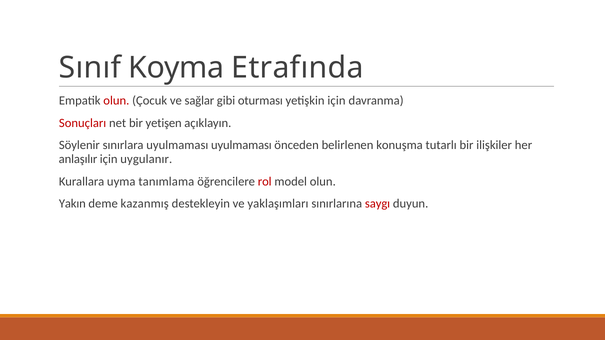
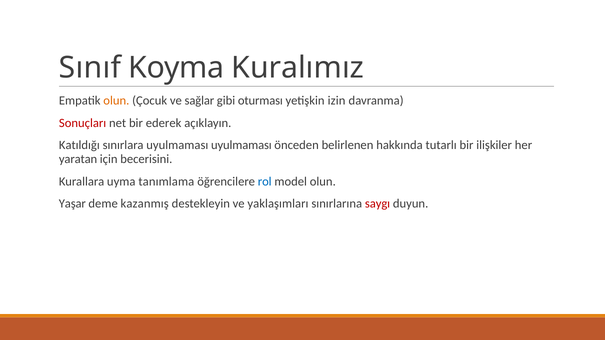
Etrafında: Etrafında -> Kuralımız
olun at (116, 101) colour: red -> orange
yetişkin için: için -> izin
yetişen: yetişen -> ederek
Söylenir: Söylenir -> Katıldığı
konuşma: konuşma -> hakkında
anlaşılır: anlaşılır -> yaratan
uygulanır: uygulanır -> becerisini
rol colour: red -> blue
Yakın: Yakın -> Yaşar
